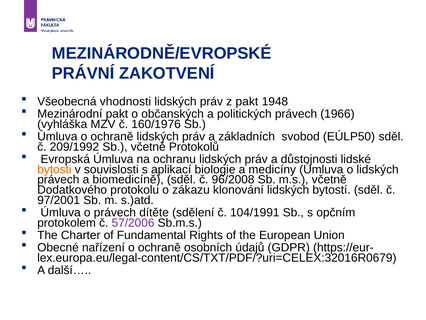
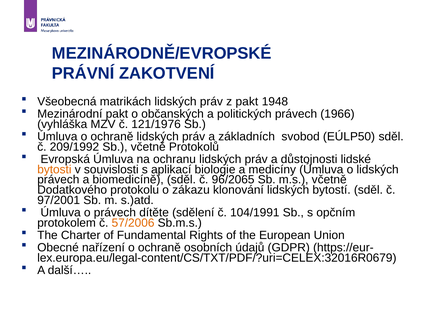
vhodnosti: vhodnosti -> matrikách
160/1976: 160/1976 -> 121/1976
96/2008: 96/2008 -> 96/2065
57/2006 colour: purple -> orange
